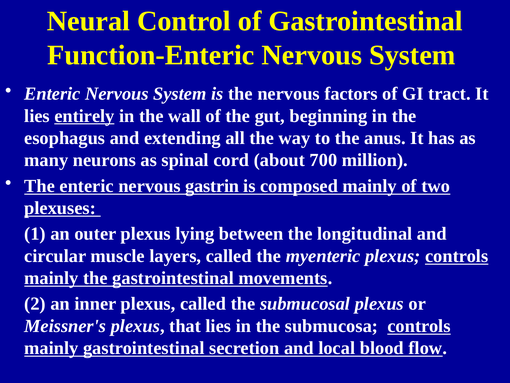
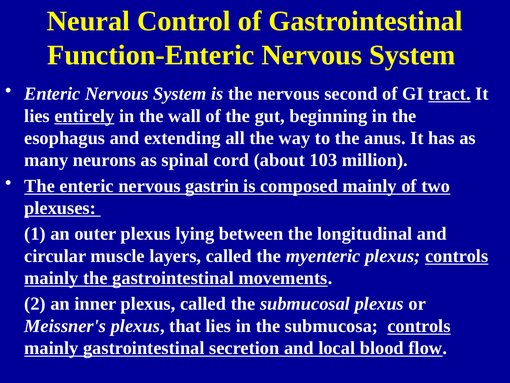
factors: factors -> second
tract underline: none -> present
700: 700 -> 103
